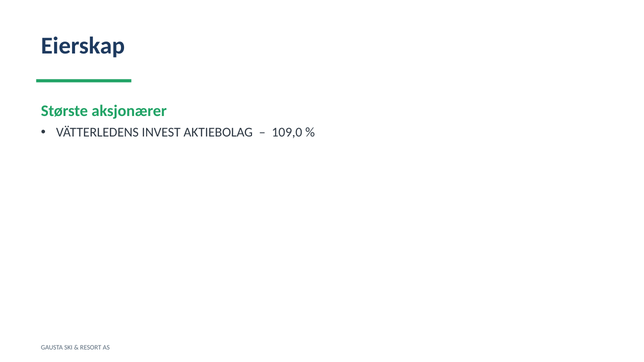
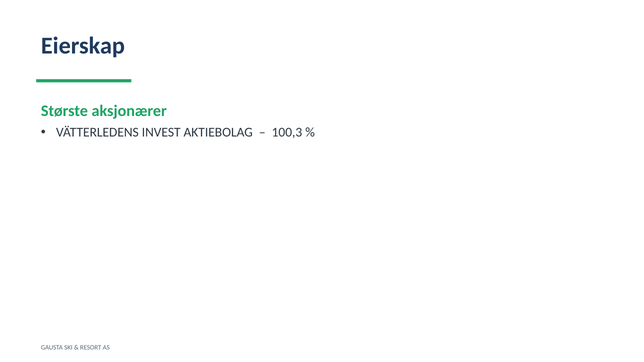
109,0: 109,0 -> 100,3
